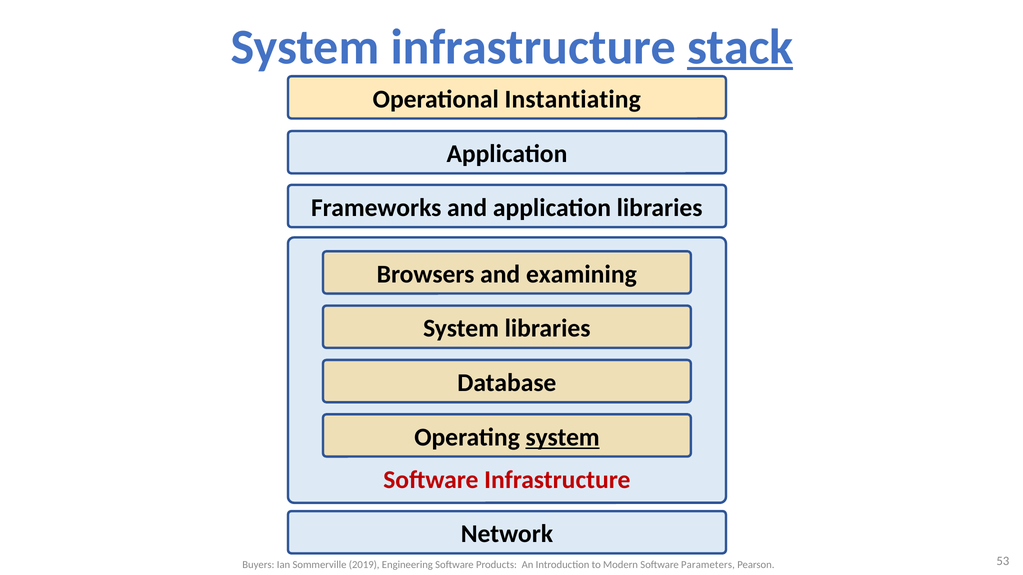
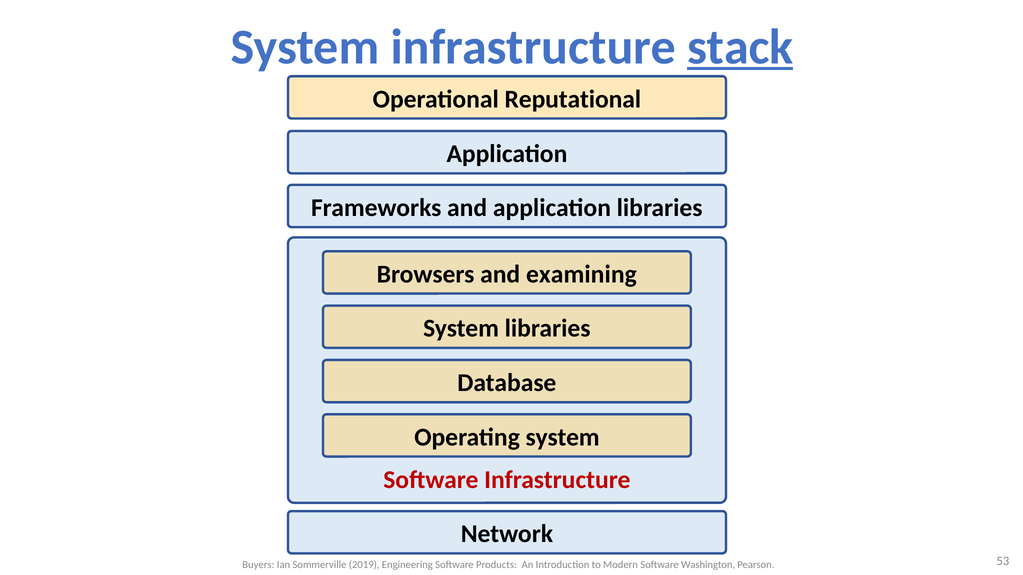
Instantiating: Instantiating -> Reputational
system at (563, 438) underline: present -> none
Parameters: Parameters -> Washington
